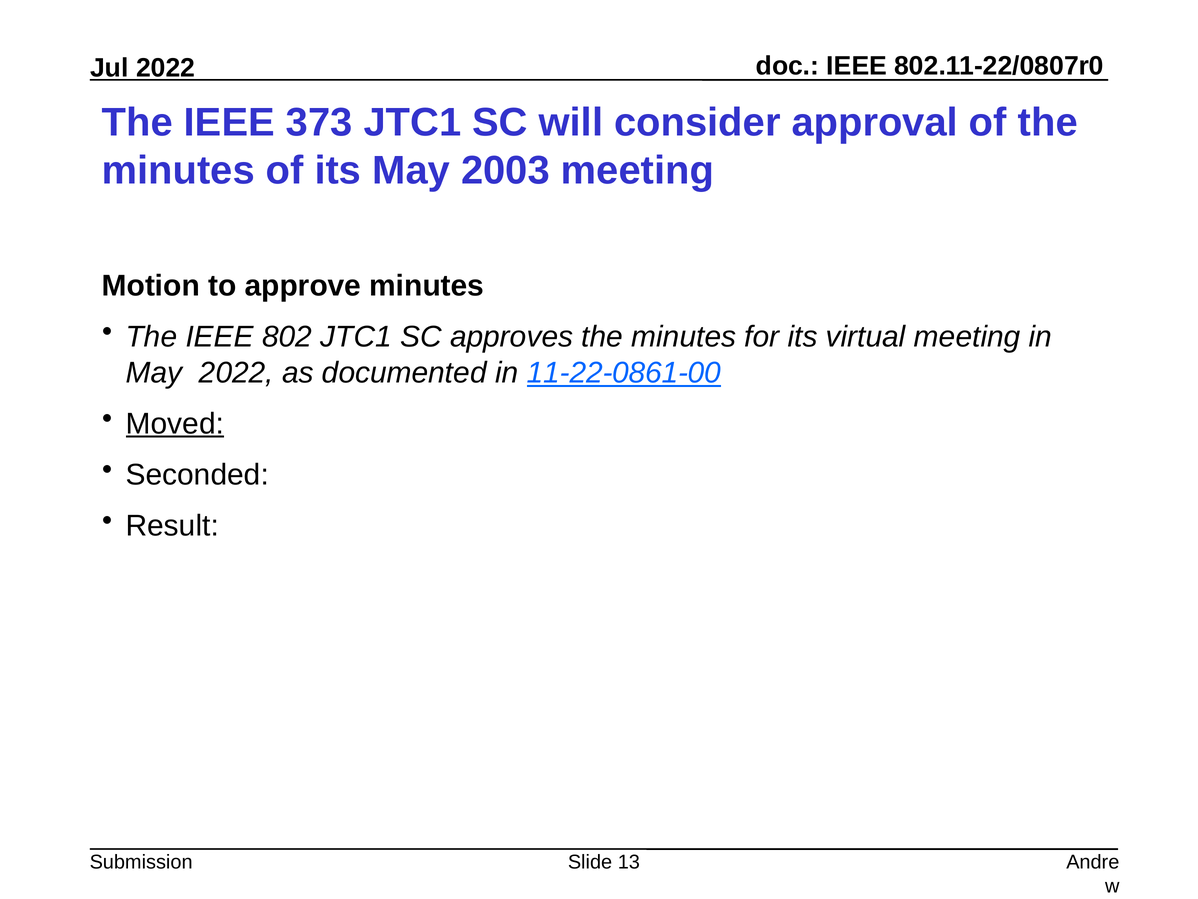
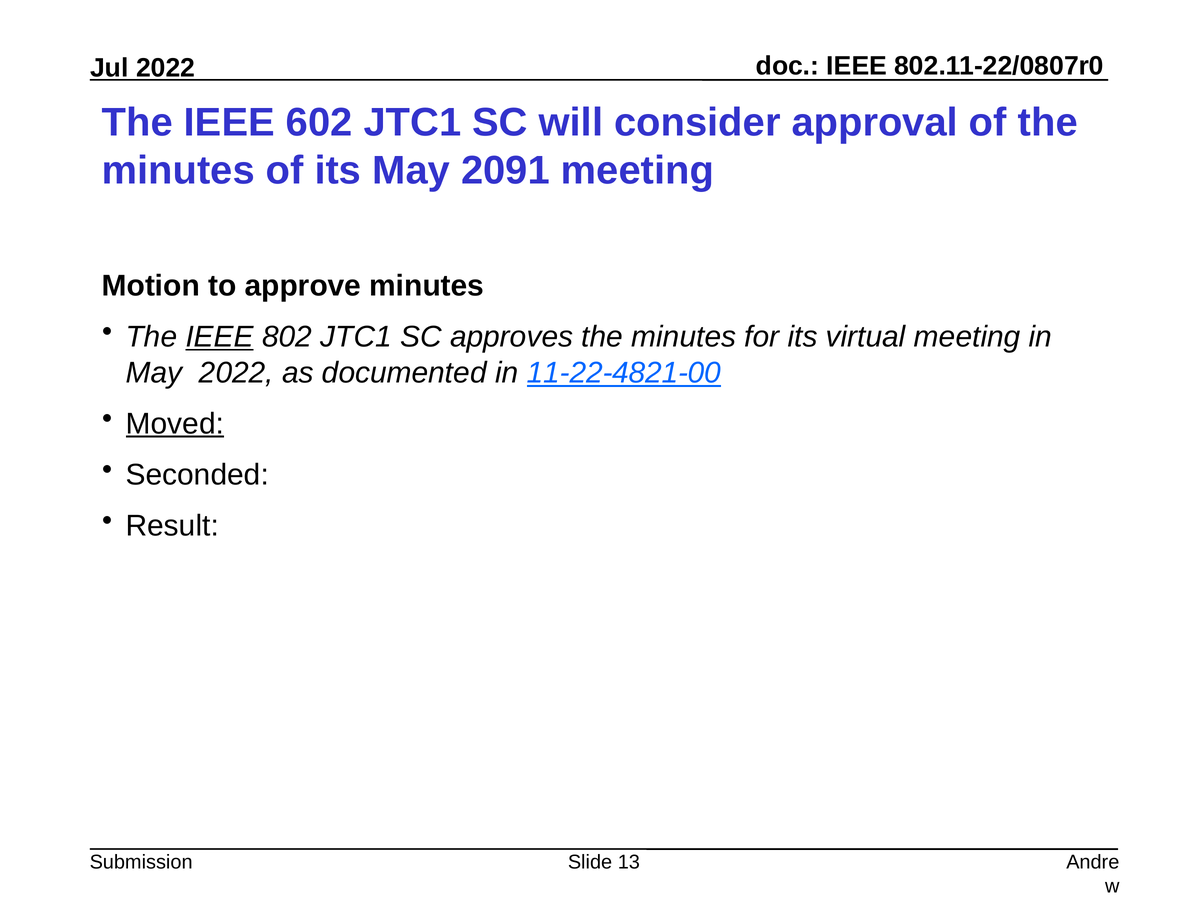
373: 373 -> 602
2003: 2003 -> 2091
IEEE at (220, 337) underline: none -> present
11-22-0861-00: 11-22-0861-00 -> 11-22-4821-00
